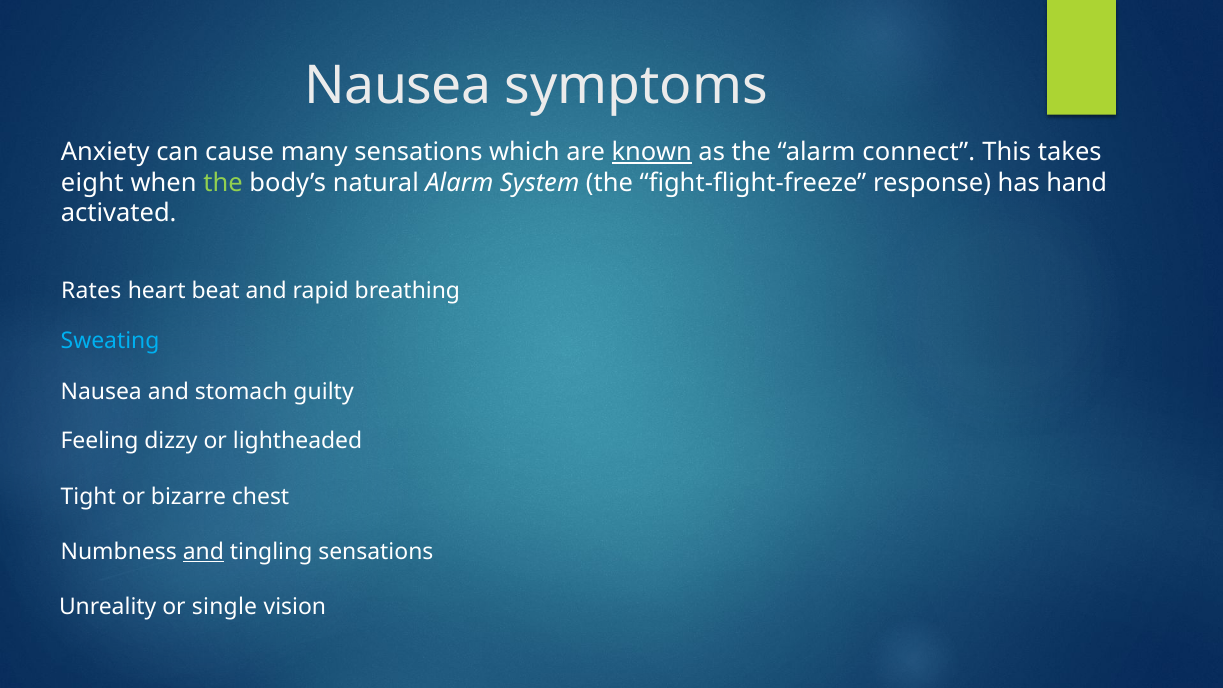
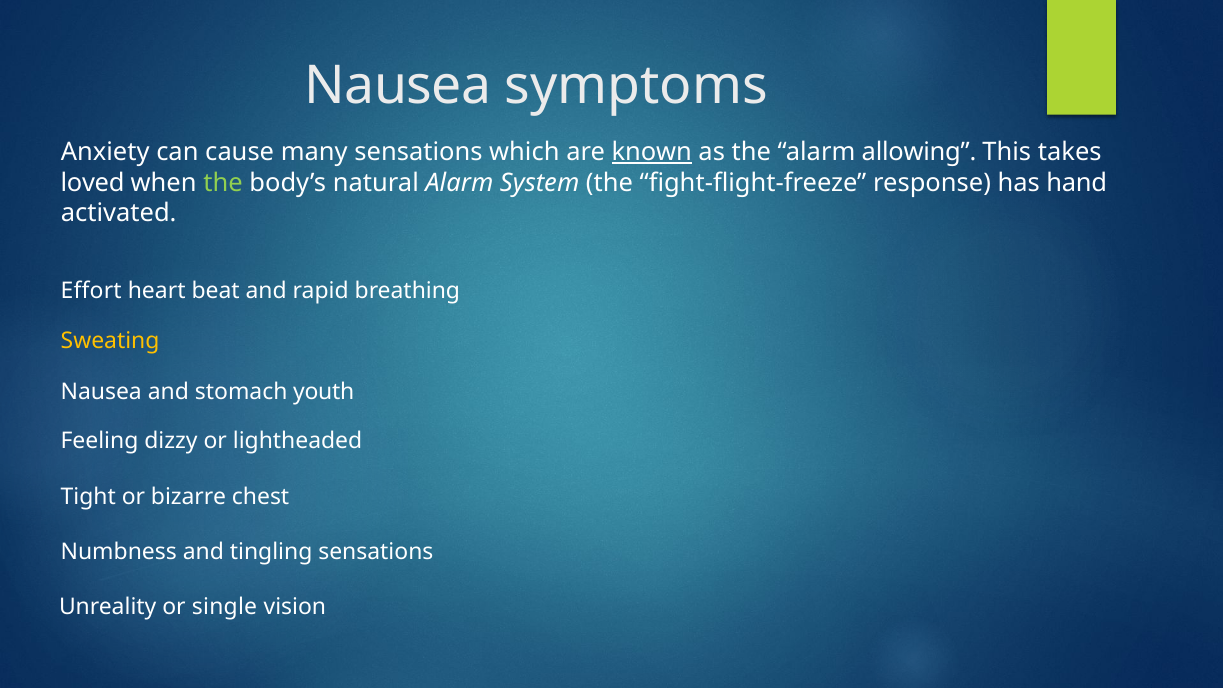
connect: connect -> allowing
eight: eight -> loved
Rates: Rates -> Effort
Sweating colour: light blue -> yellow
guilty: guilty -> youth
and at (203, 552) underline: present -> none
